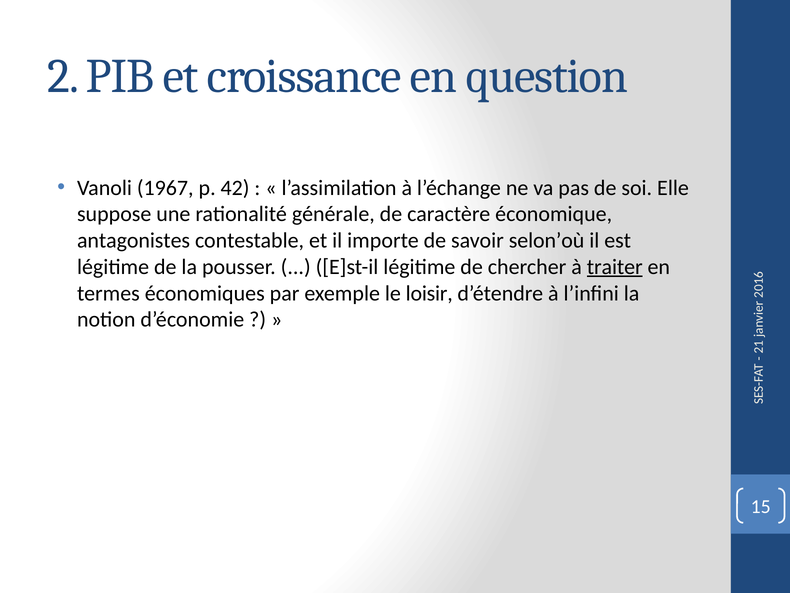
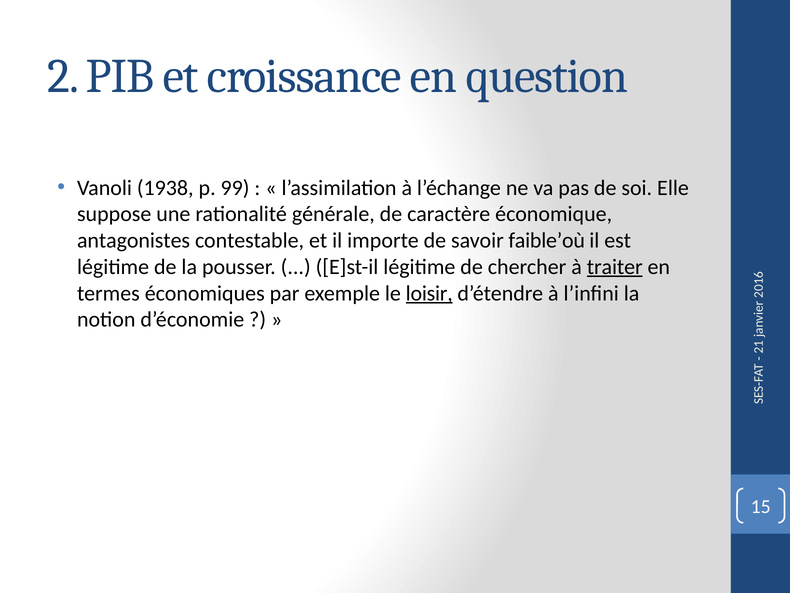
1967: 1967 -> 1938
42: 42 -> 99
selon’où: selon’où -> faible’où
loisir underline: none -> present
